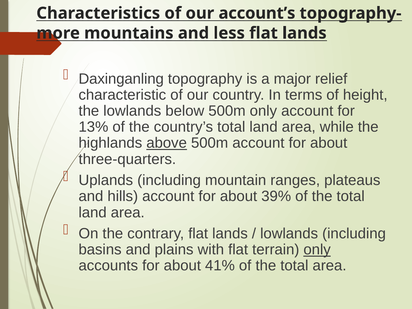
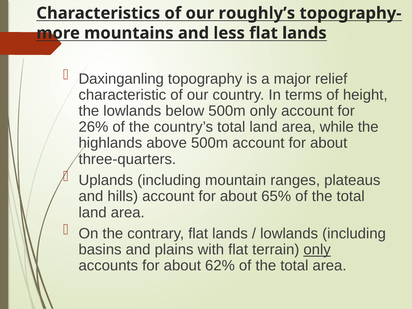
account’s: account’s -> roughly’s
13%: 13% -> 26%
above underline: present -> none
39%: 39% -> 65%
41%: 41% -> 62%
